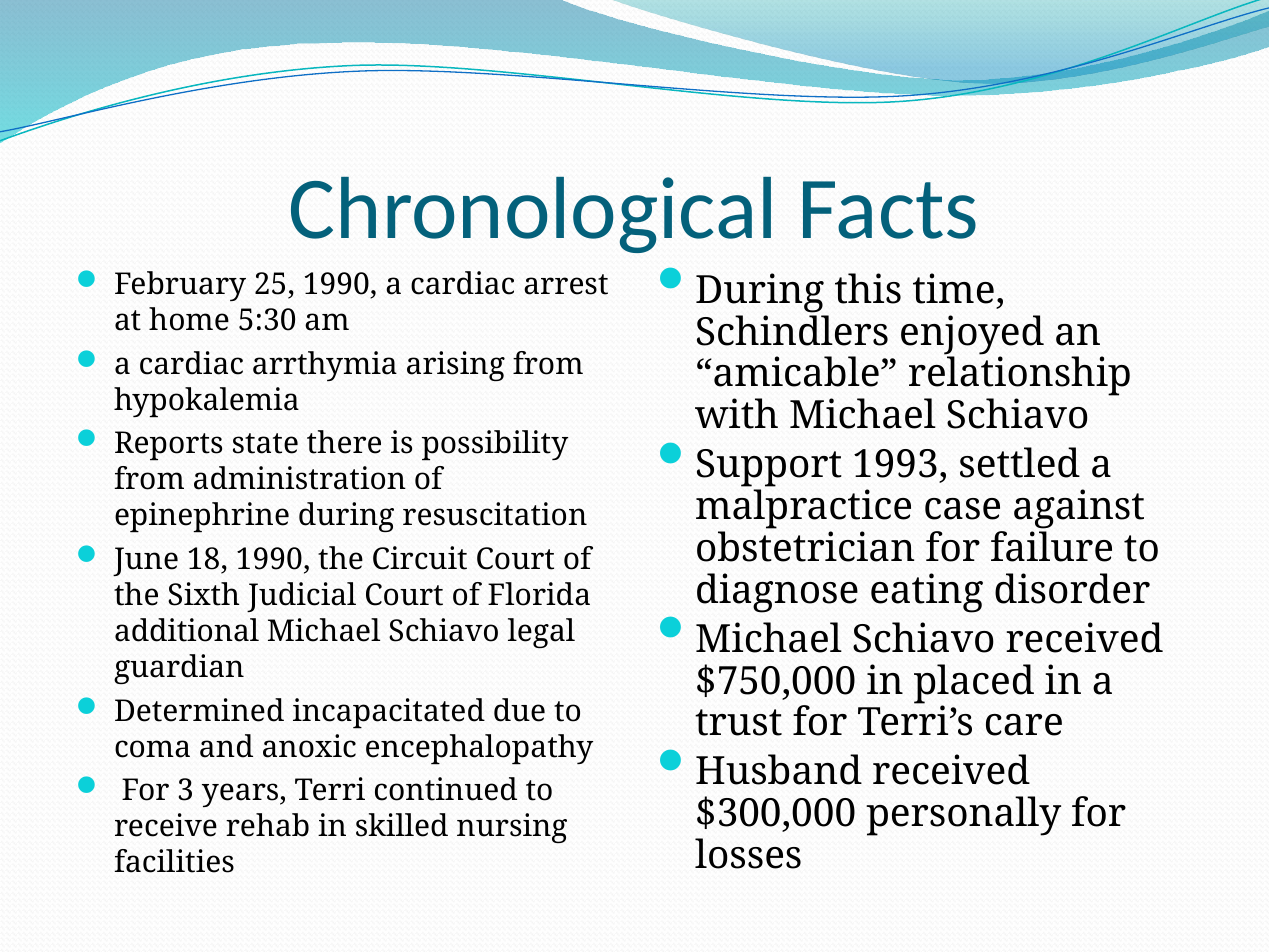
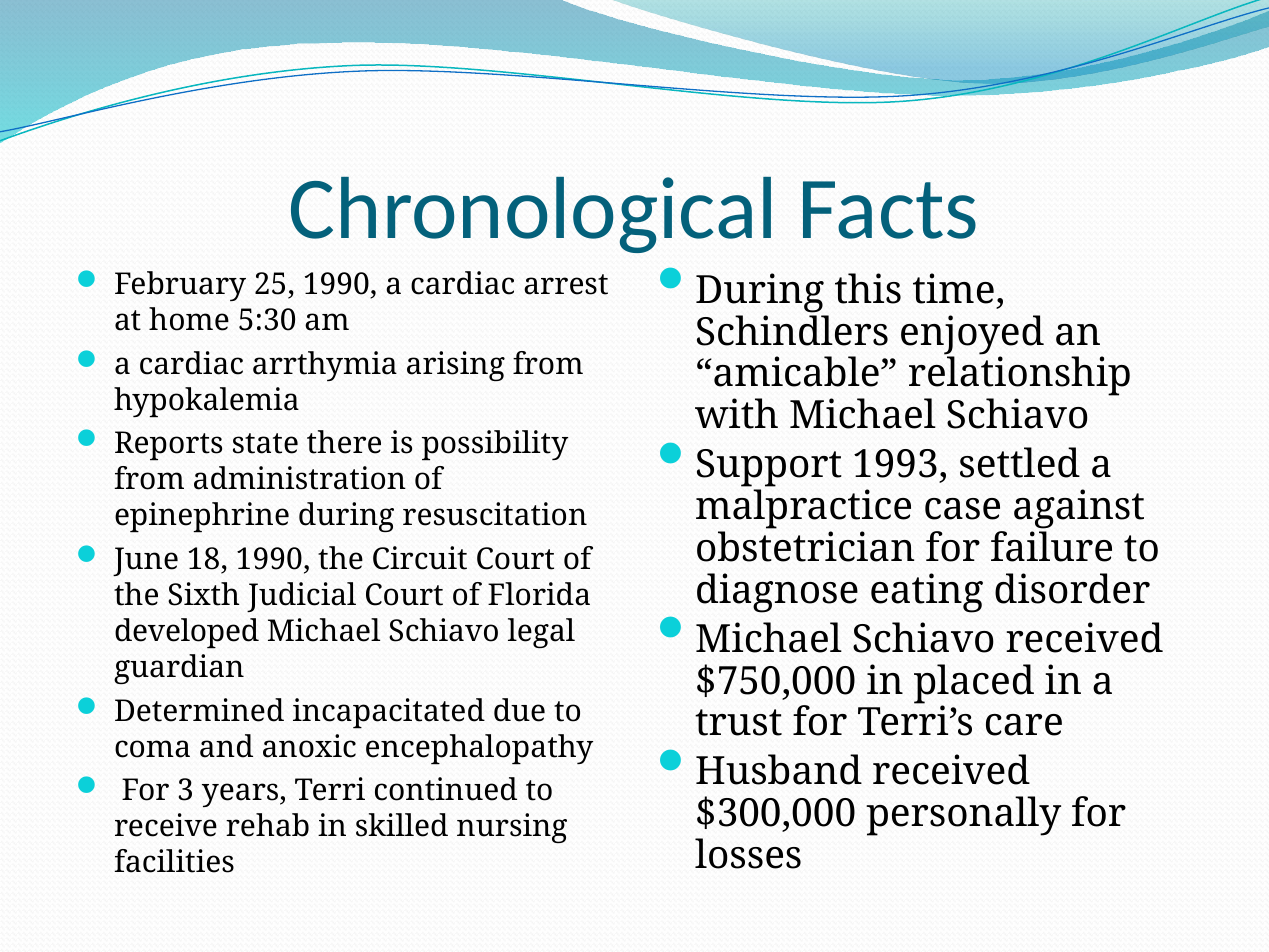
additional: additional -> developed
